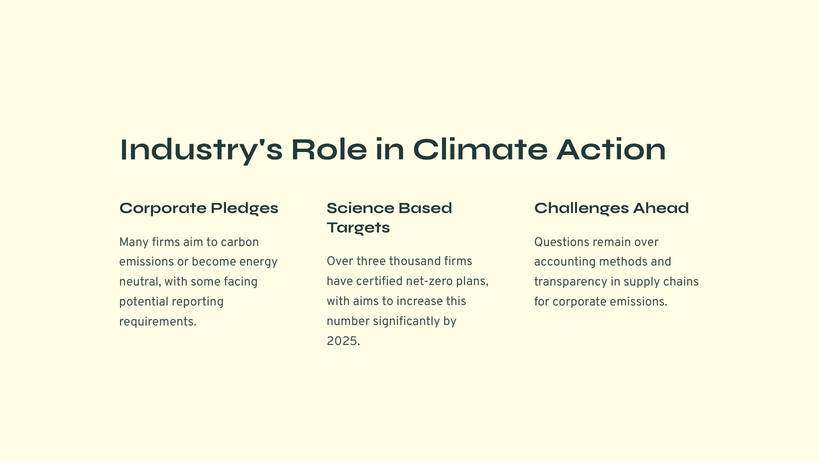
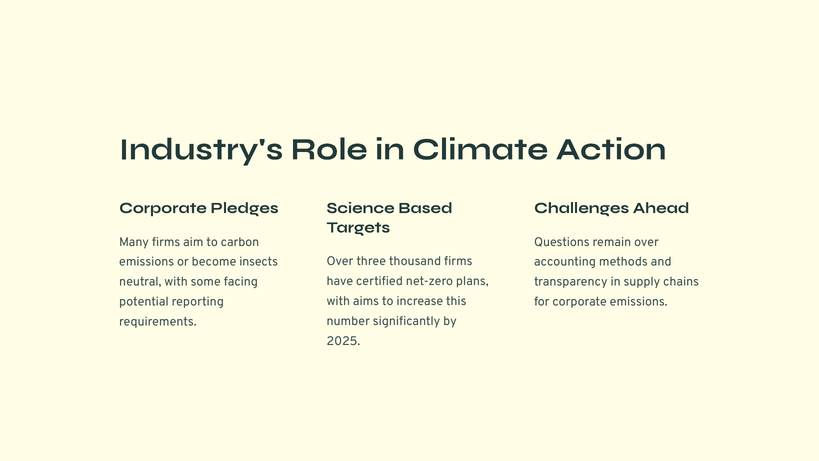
energy: energy -> insects
